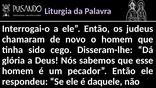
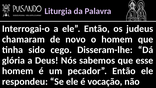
daquele: daquele -> vocação
